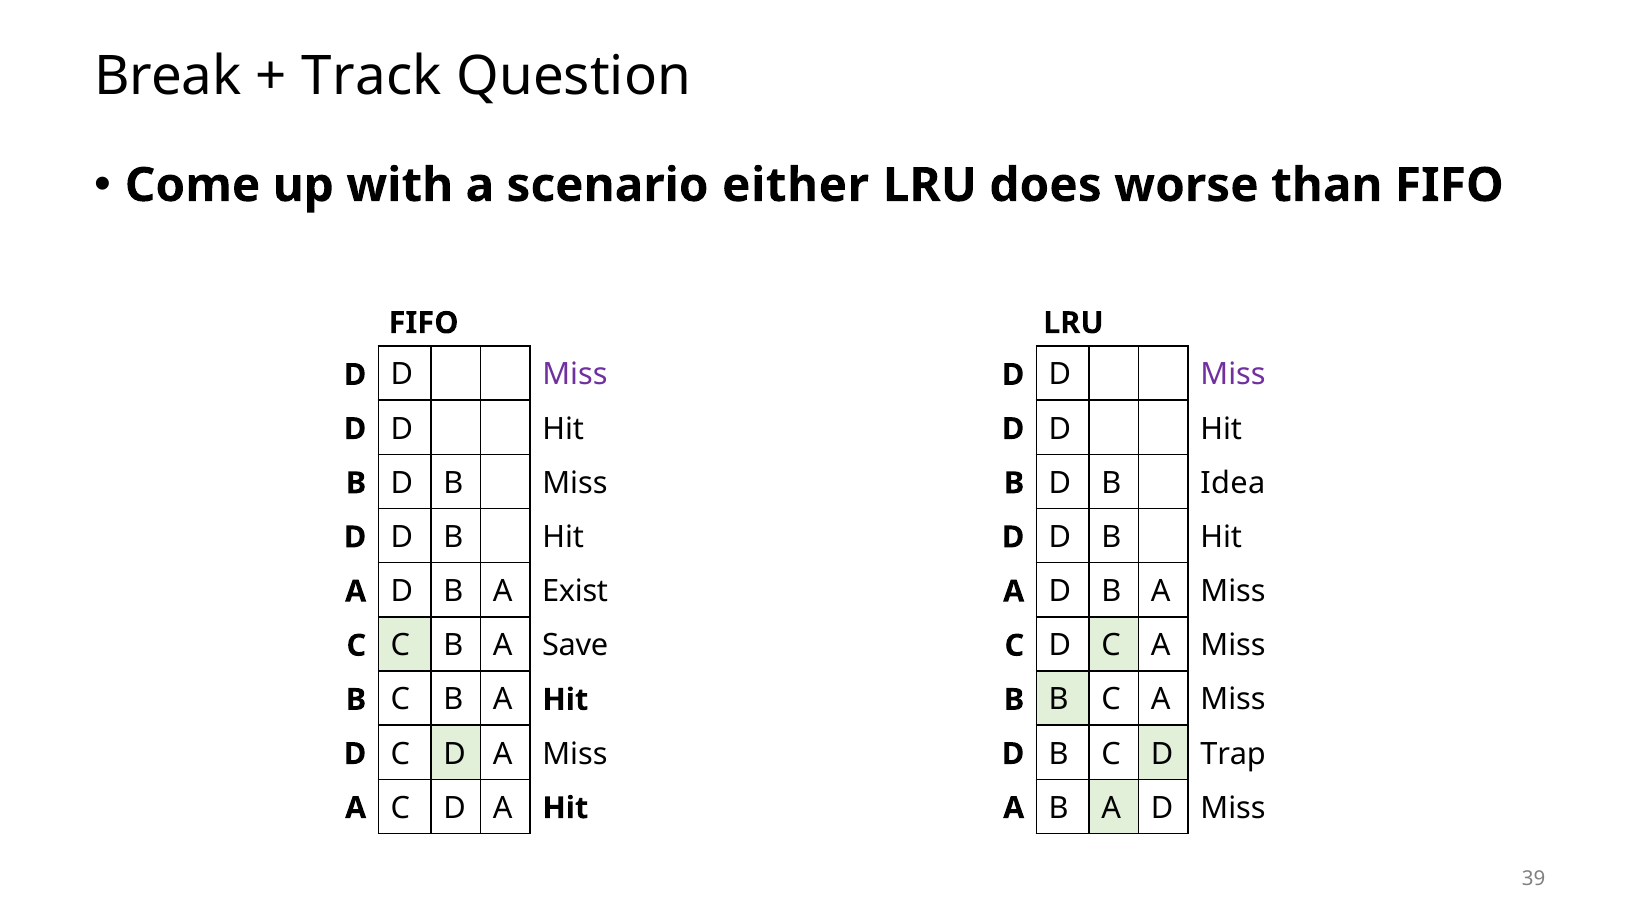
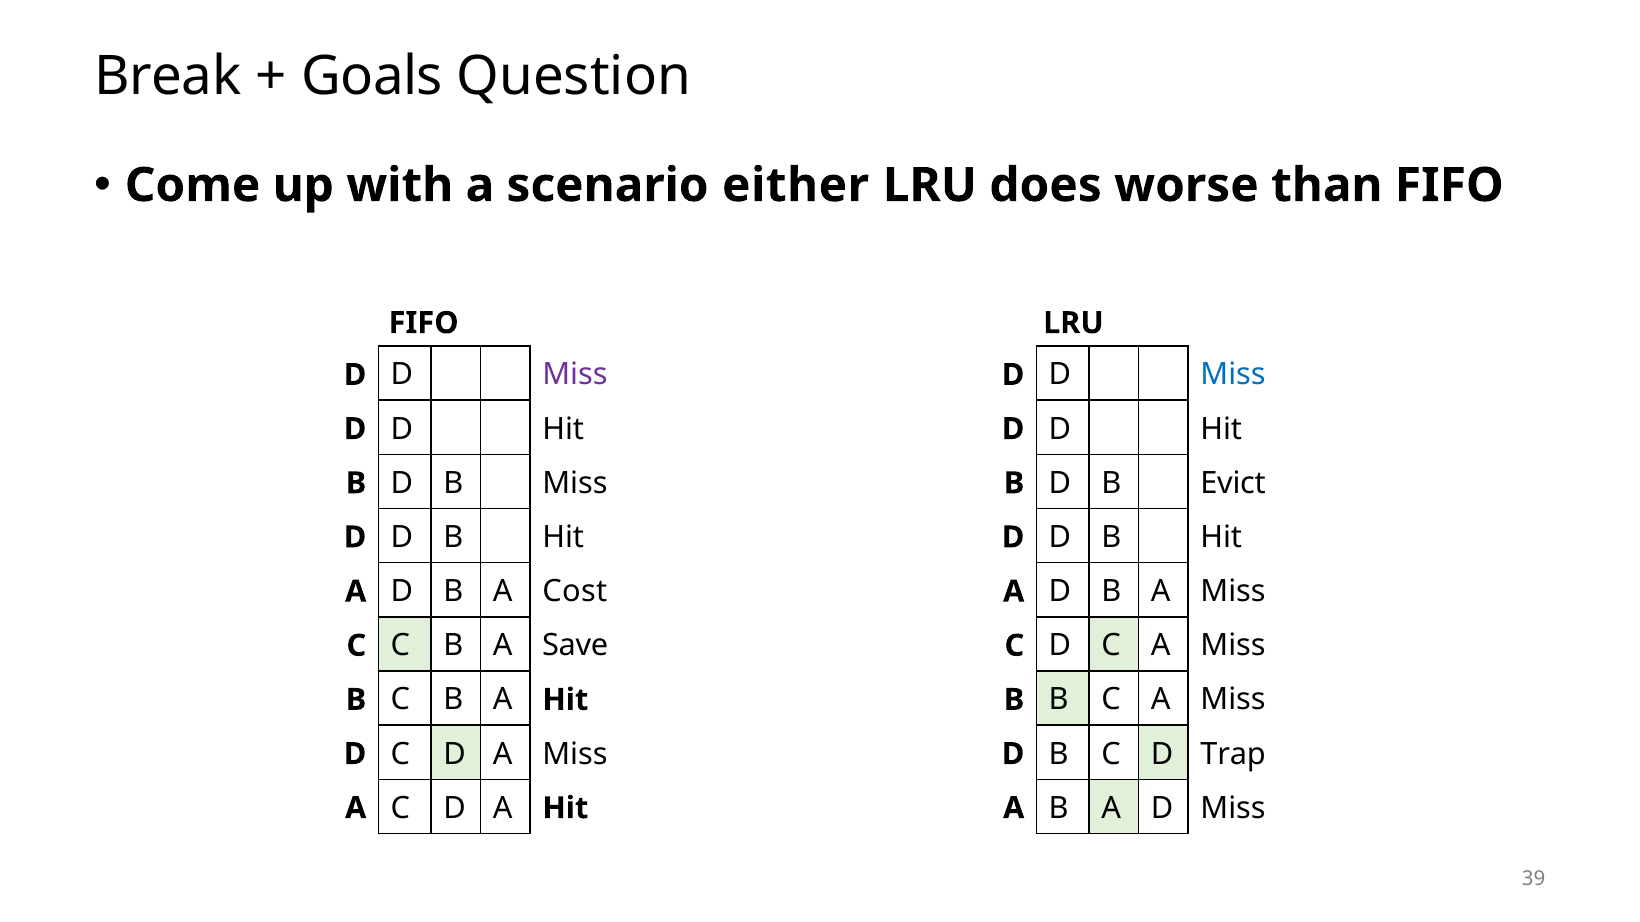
Track: Track -> Goals
Miss at (1233, 375) colour: purple -> blue
Idea: Idea -> Evict
Exist: Exist -> Cost
